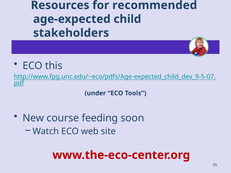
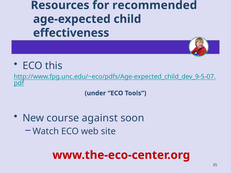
stakeholders: stakeholders -> effectiveness
feeding: feeding -> against
